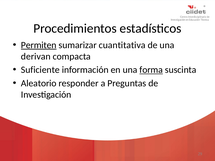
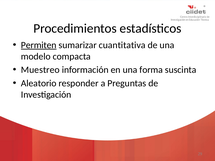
derivan: derivan -> modelo
Suficiente: Suficiente -> Muestreo
forma underline: present -> none
